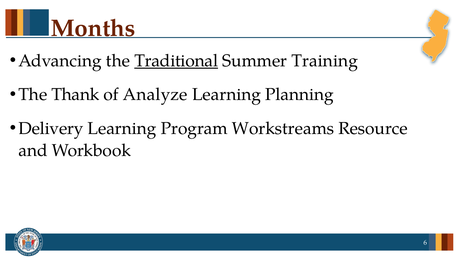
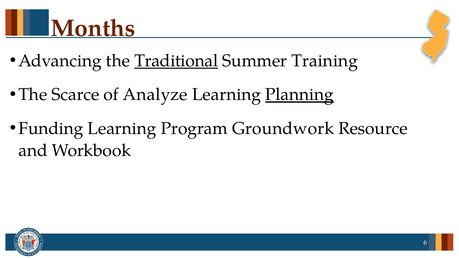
Thank: Thank -> Scarce
Planning underline: none -> present
Delivery: Delivery -> Funding
Workstreams: Workstreams -> Groundwork
